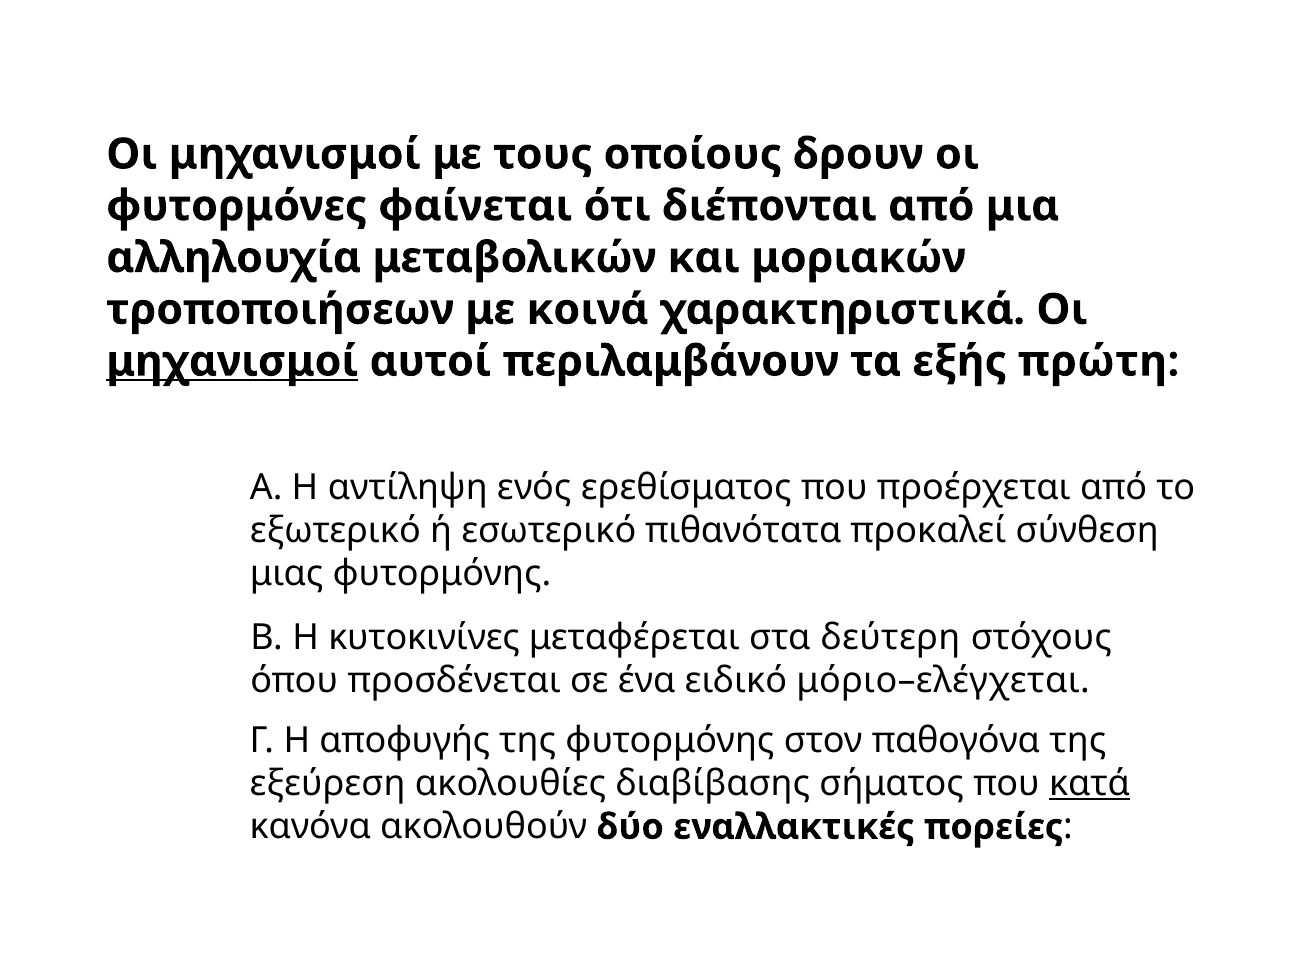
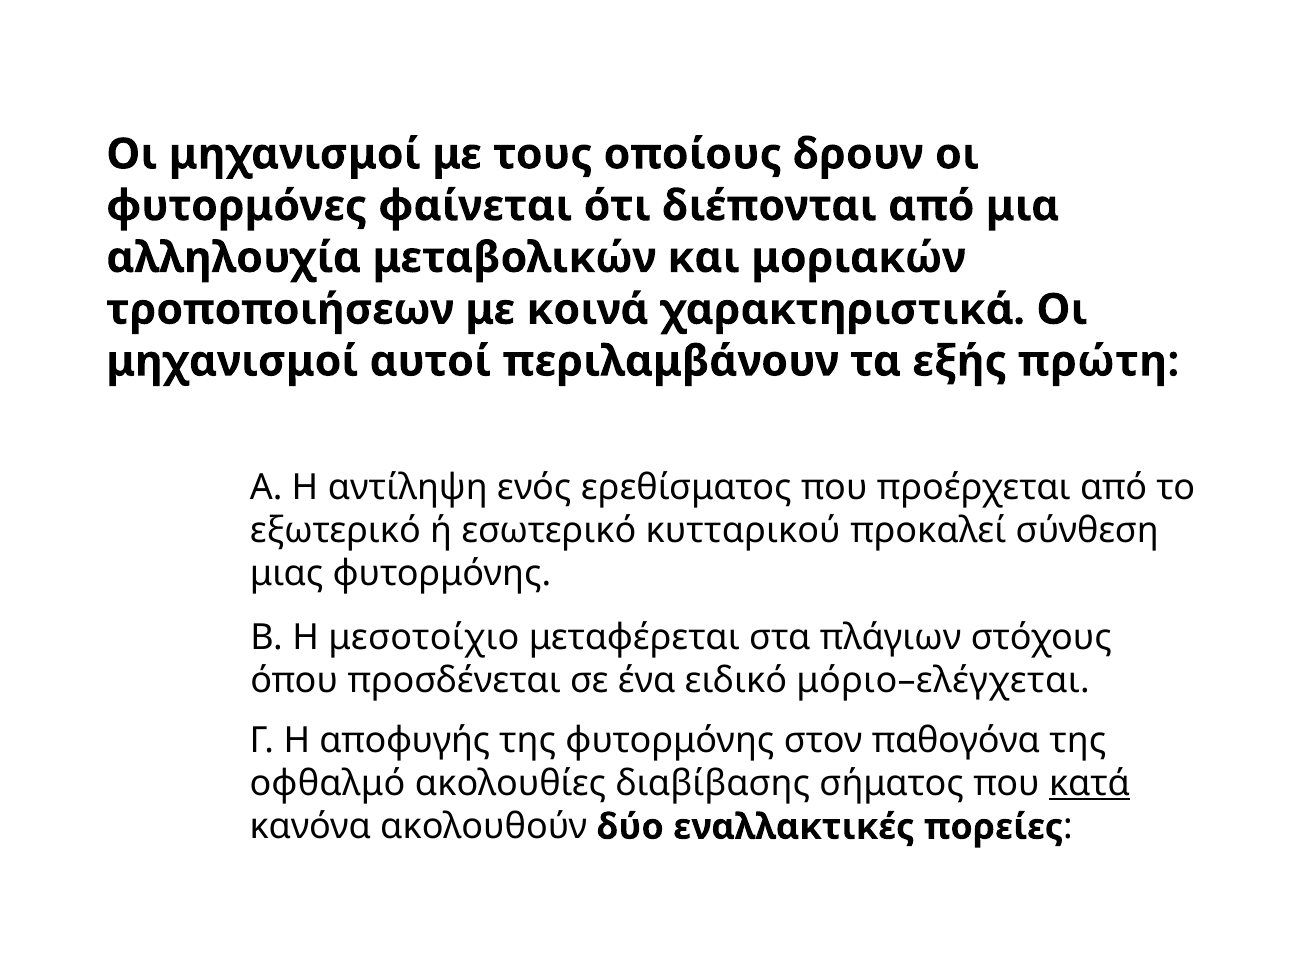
μηχανισμοί at (232, 361) underline: present -> none
πιθανότατα: πιθανότατα -> κυτταρικού
κυτοκινίνες: κυτοκινίνες -> μεσοτοίχιο
δεύτερη: δεύτερη -> πλάγιων
εξεύρεση: εξεύρεση -> οφθαλμό
